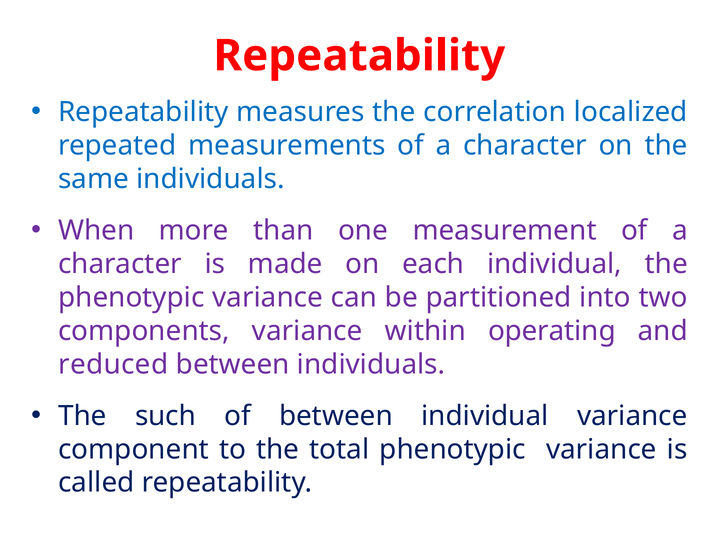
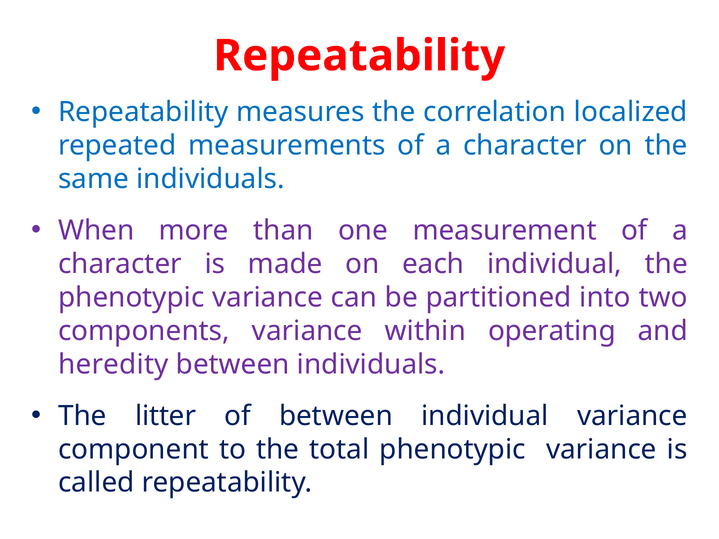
reduced: reduced -> heredity
such: such -> litter
